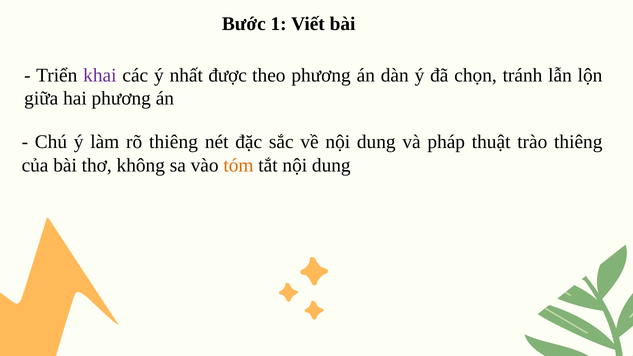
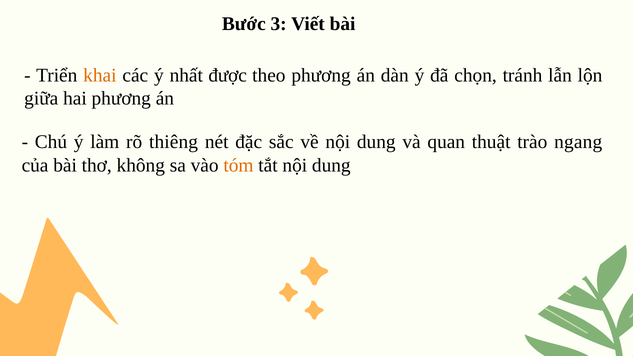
1: 1 -> 3
khai colour: purple -> orange
pháp: pháp -> quan
trào thiêng: thiêng -> ngang
